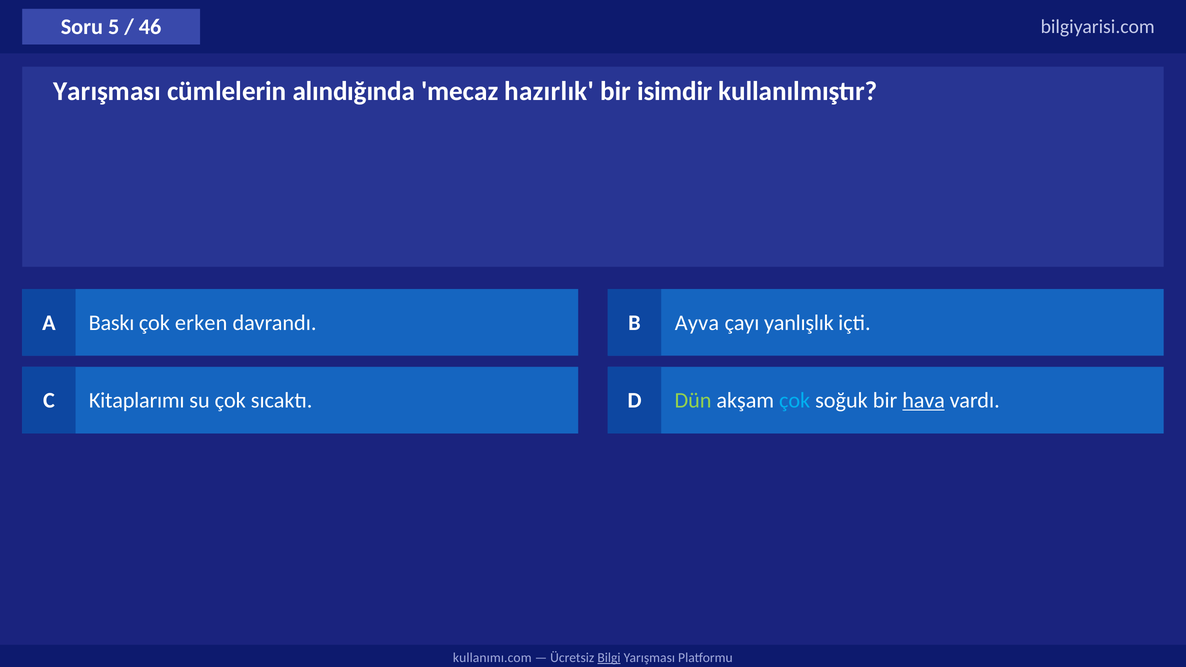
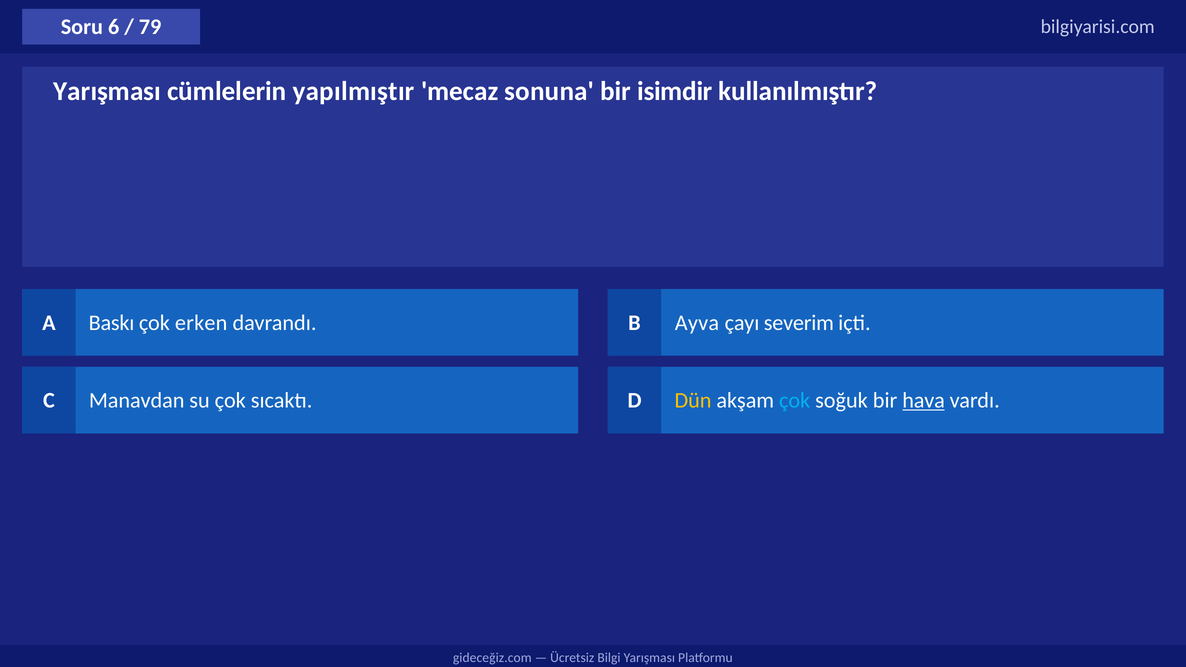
5: 5 -> 6
46: 46 -> 79
alındığında: alındığında -> yapılmıştır
hazırlık: hazırlık -> sonuna
yanlışlık: yanlışlık -> severim
Kitaplarımı: Kitaplarımı -> Manavdan
Dün colour: light green -> yellow
kullanımı.com: kullanımı.com -> gideceğiz.com
Bilgi underline: present -> none
